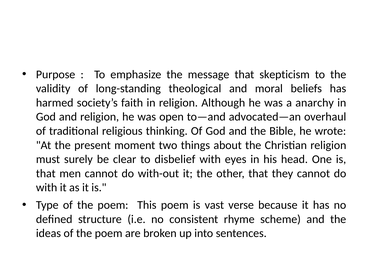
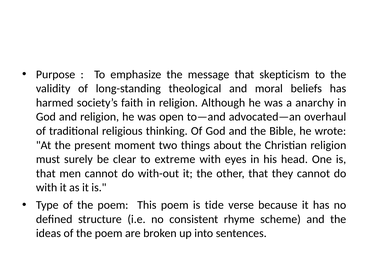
disbelief: disbelief -> extreme
vast: vast -> tide
